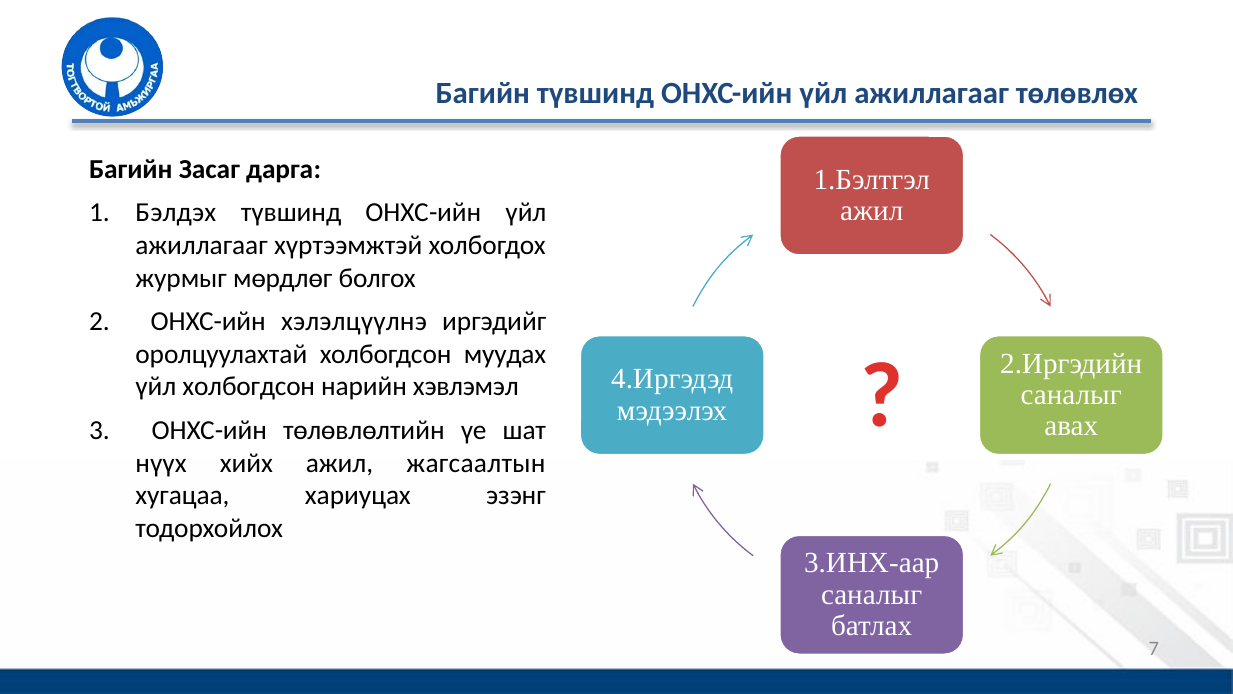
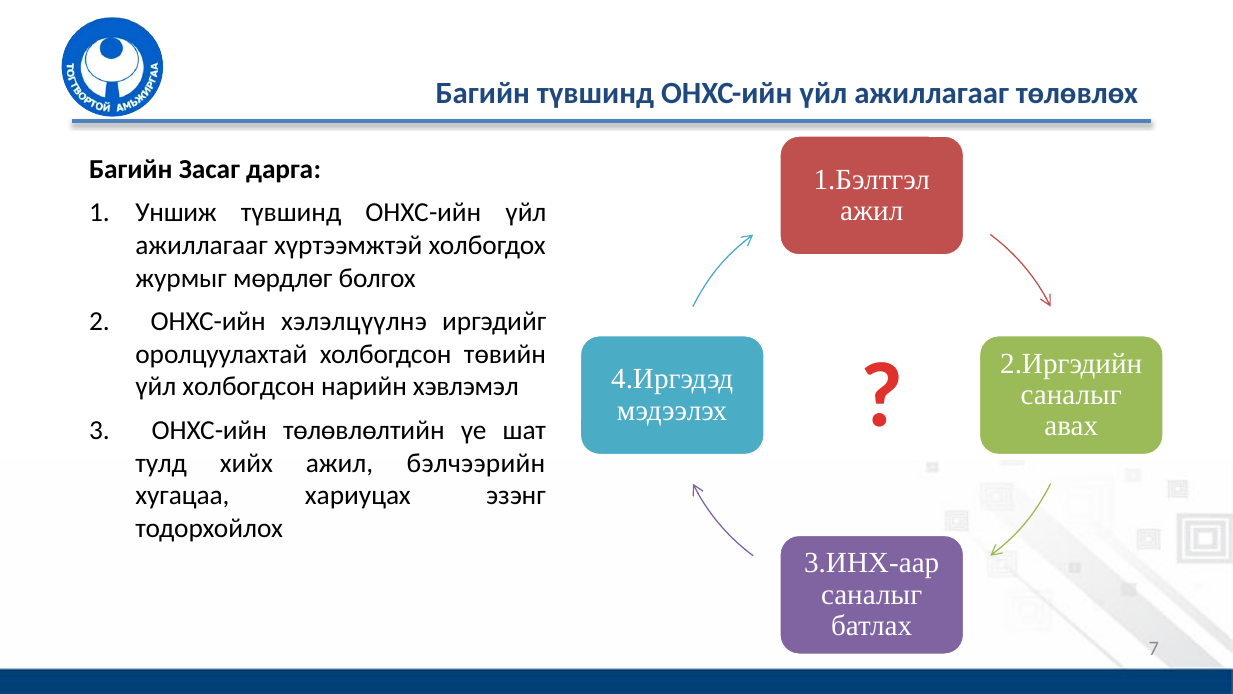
Бэлдэх: Бэлдэх -> Уншиж
муудах: муудах -> төвийн
нүүх: нүүх -> тулд
жагсаалтын: жагсаалтын -> бэлчээрийн
